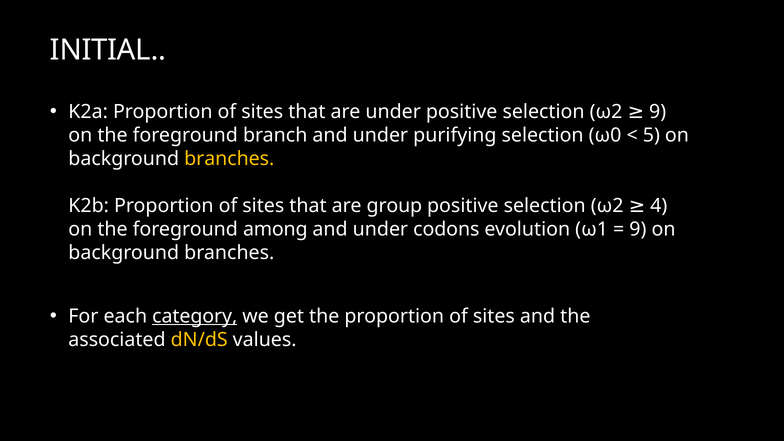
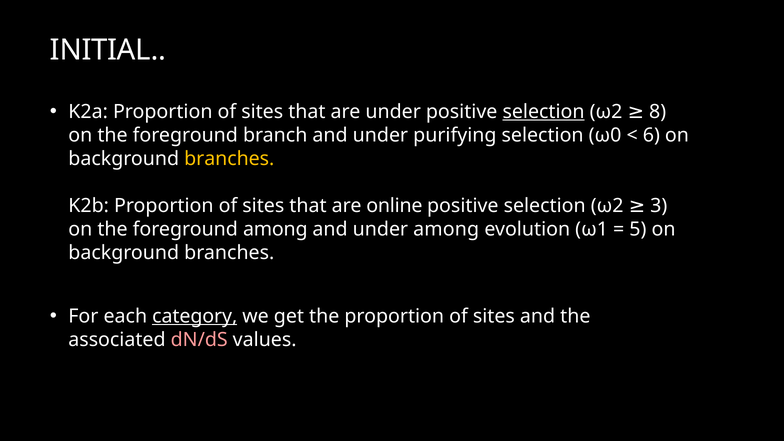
selection at (544, 112) underline: none -> present
ω2 9: 9 -> 8
5: 5 -> 6
group: group -> online
4: 4 -> 3
under codons: codons -> among
9 at (638, 229): 9 -> 5
dN/dS colour: yellow -> pink
